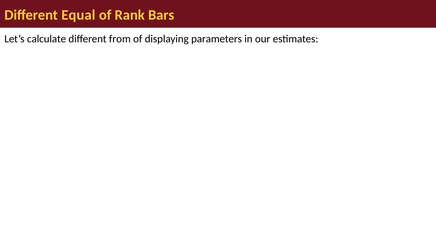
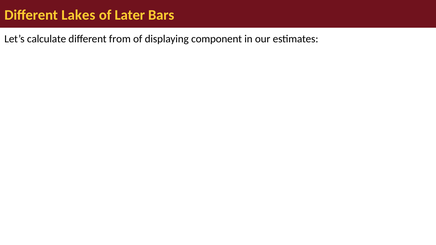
Equal: Equal -> Lakes
Rank: Rank -> Later
parameters: parameters -> component
